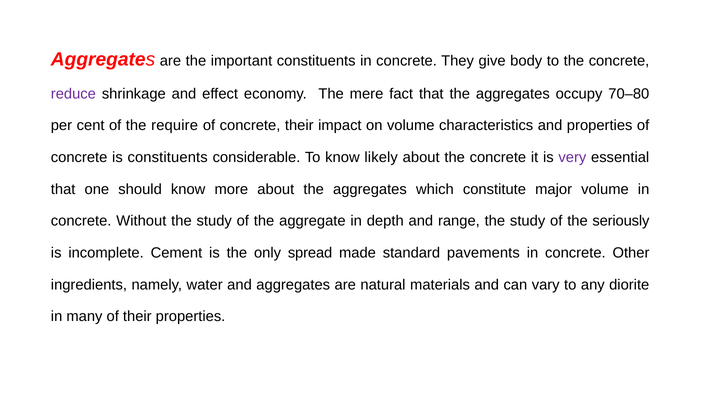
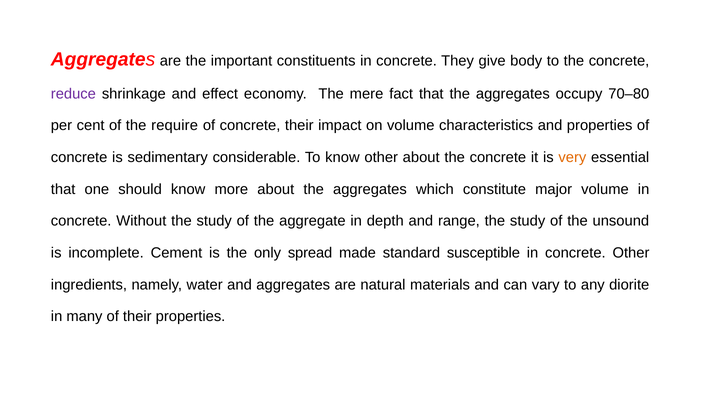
is constituents: constituents -> sedimentary
know likely: likely -> other
very colour: purple -> orange
seriously: seriously -> unsound
pavements: pavements -> susceptible
